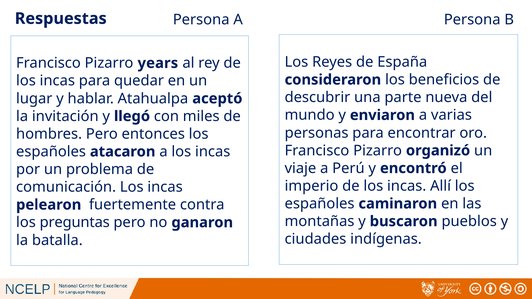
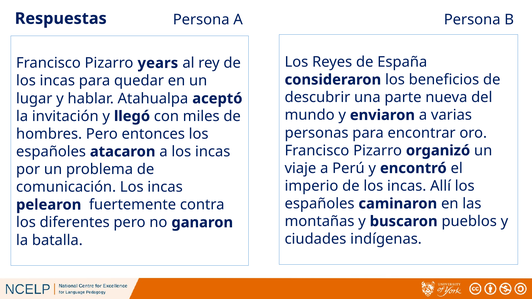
preguntas: preguntas -> diferentes
